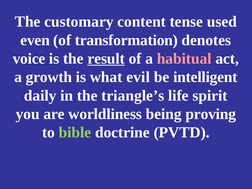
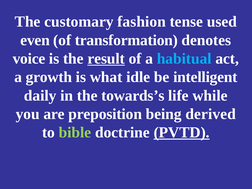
content: content -> fashion
habitual colour: pink -> light blue
evil: evil -> idle
triangle’s: triangle’s -> towards’s
spirit: spirit -> while
worldliness: worldliness -> preposition
proving: proving -> derived
PVTD underline: none -> present
